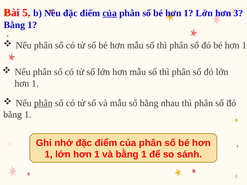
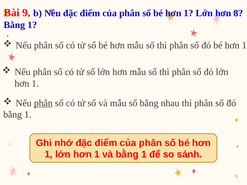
5: 5 -> 9
của at (110, 13) underline: present -> none
3: 3 -> 8
